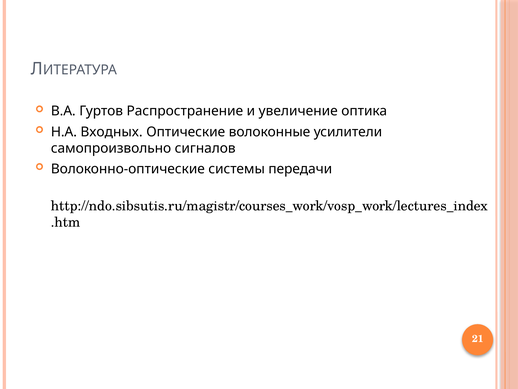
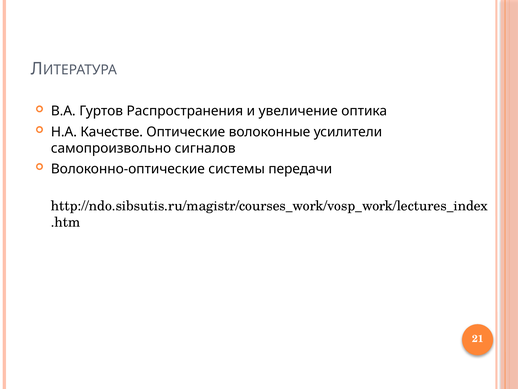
Распространение: Распространение -> Распространения
Входных: Входных -> Качестве
